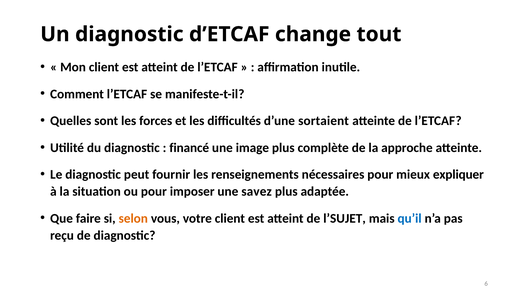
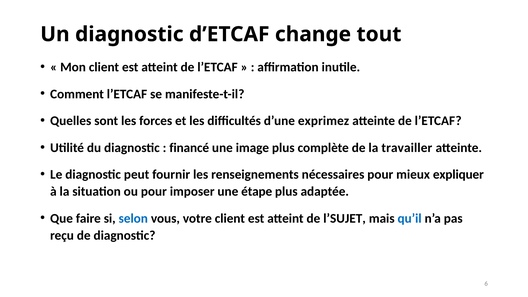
sortaient: sortaient -> exprimez
approche: approche -> travailler
savez: savez -> étape
selon colour: orange -> blue
